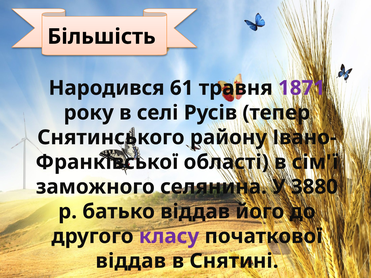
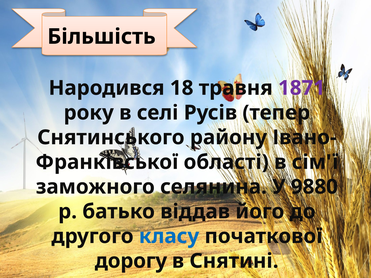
61: 61 -> 18
3880: 3880 -> 9880
класу colour: purple -> blue
віддав at (131, 261): віддав -> дорогу
